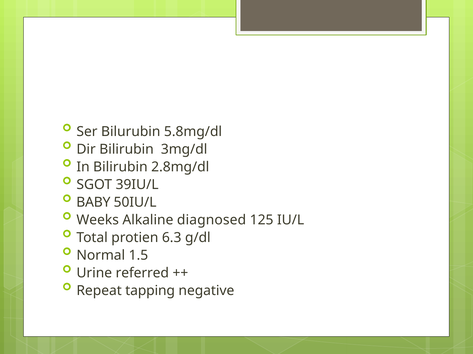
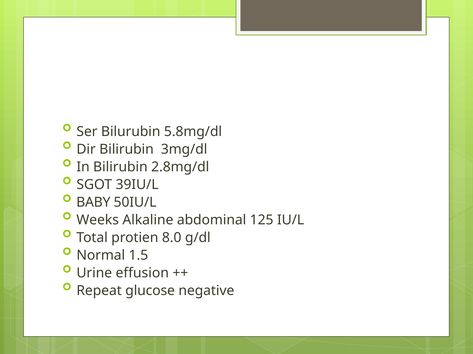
diagnosed: diagnosed -> abdominal
6.3: 6.3 -> 8.0
referred: referred -> effusion
tapping: tapping -> glucose
